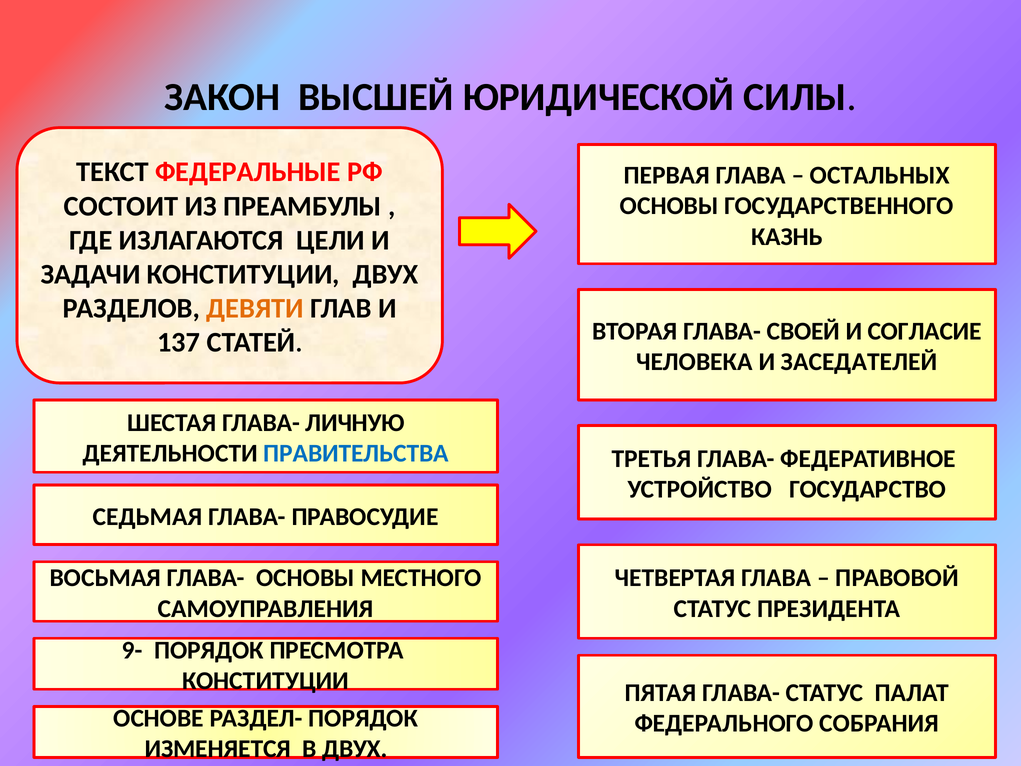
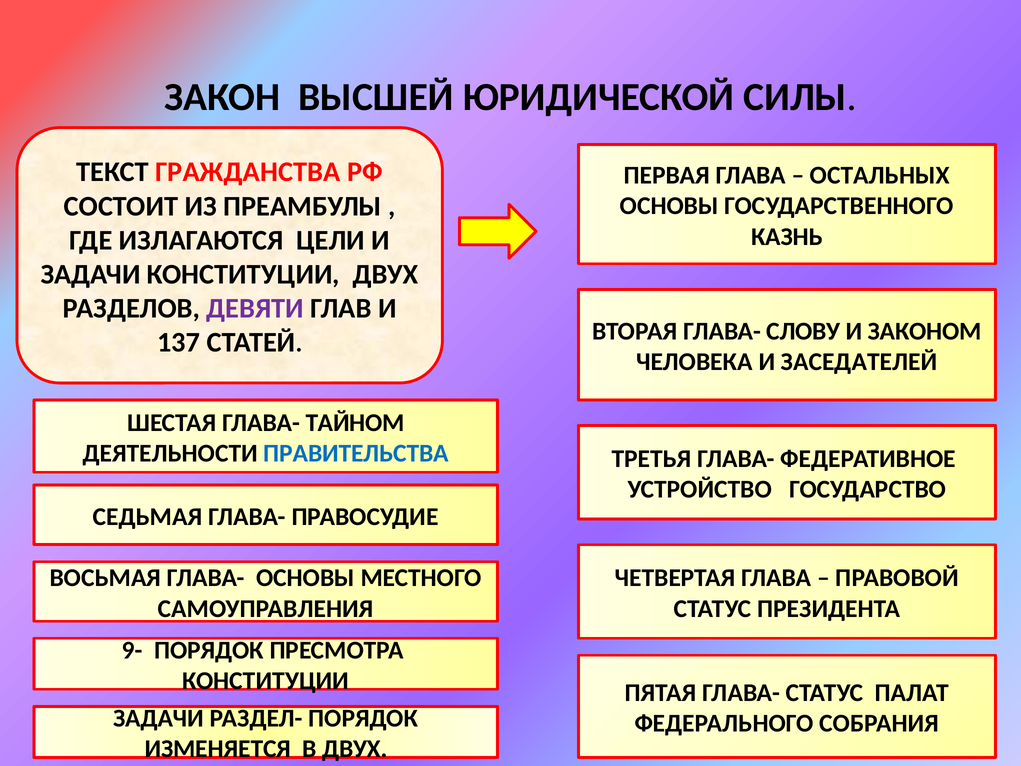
ФЕДЕРАЛЬНЫЕ: ФЕДЕРАЛЬНЫЕ -> ГРАЖДАНСТВА
ДЕВЯТИ colour: orange -> purple
СВОЕЙ: СВОЕЙ -> СЛОВУ
СОГЛАСИЕ: СОГЛАСИЕ -> ЗАКОНОМ
ЛИЧНУЮ: ЛИЧНУЮ -> ТАЙНОМ
ОСНОВЕ at (159, 718): ОСНОВЕ -> ЗАДАЧИ
